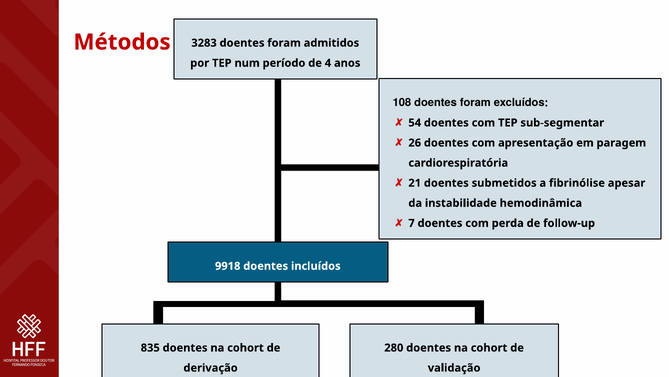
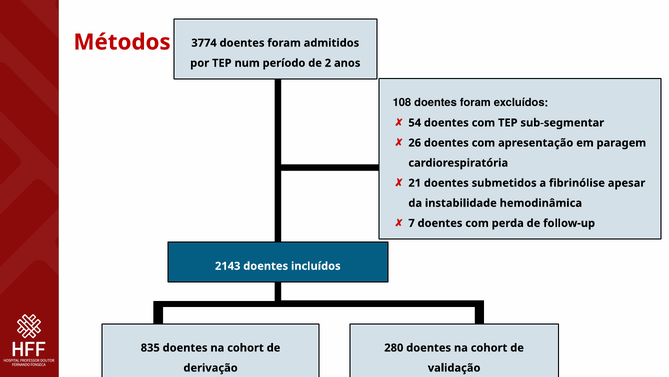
3283: 3283 -> 3774
4: 4 -> 2
9918: 9918 -> 2143
